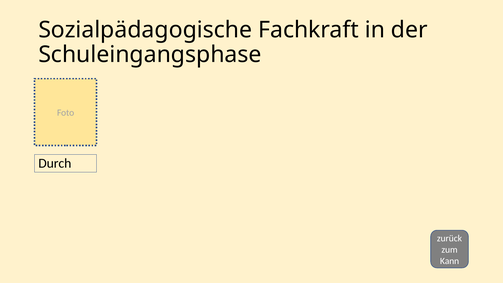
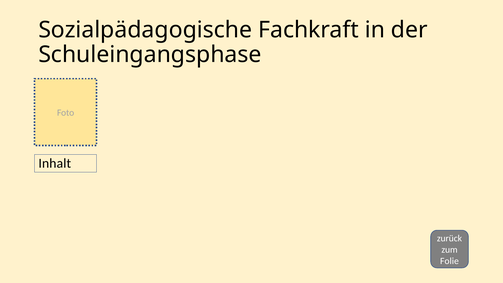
Durch: Durch -> Inhalt
Kann: Kann -> Folie
